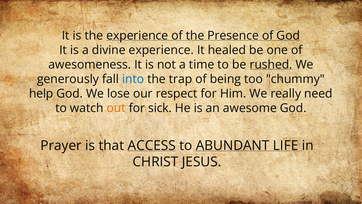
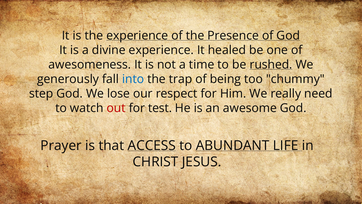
help: help -> step
out colour: orange -> red
sick: sick -> test
